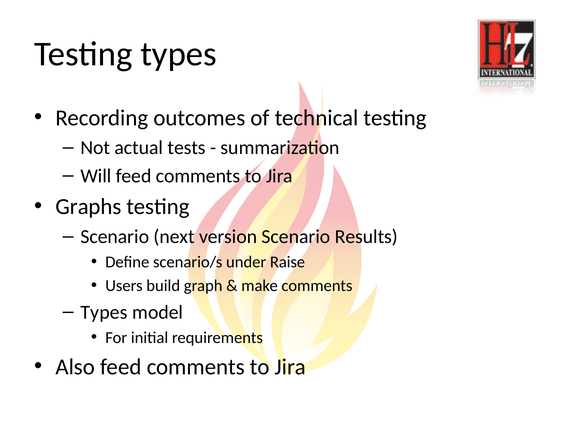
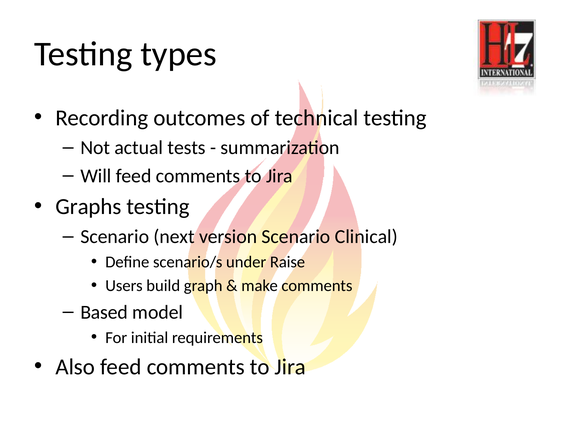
Results: Results -> Clinical
Types at (104, 312): Types -> Based
